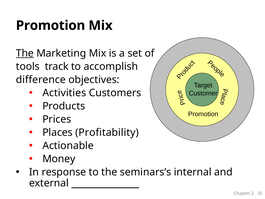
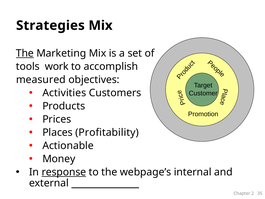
Promotion at (51, 25): Promotion -> Strategies
track: track -> work
difference: difference -> measured
response underline: none -> present
seminars’s: seminars’s -> webpage’s
